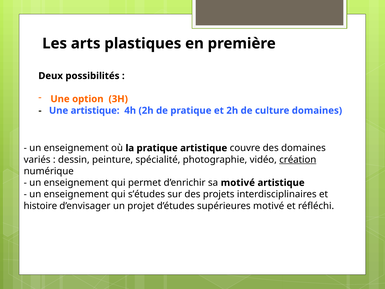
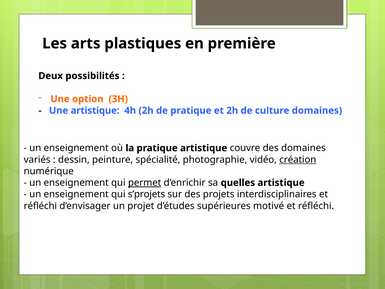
permet underline: none -> present
sa motivé: motivé -> quelles
s’études: s’études -> s’projets
histoire at (40, 206): histoire -> réfléchi
